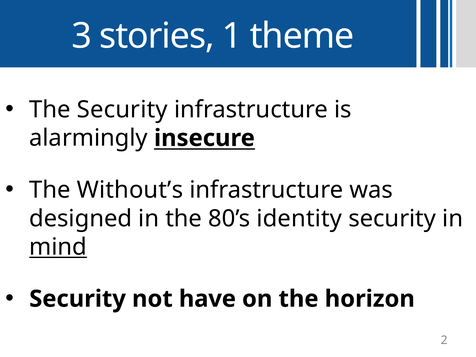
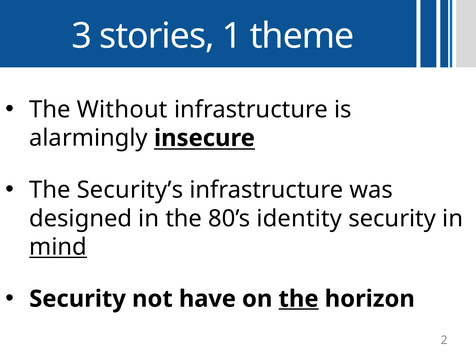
The Security: Security -> Without
Without’s: Without’s -> Security’s
the at (299, 299) underline: none -> present
